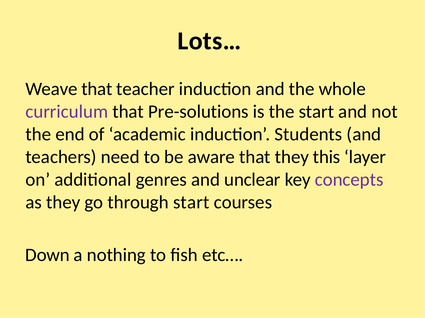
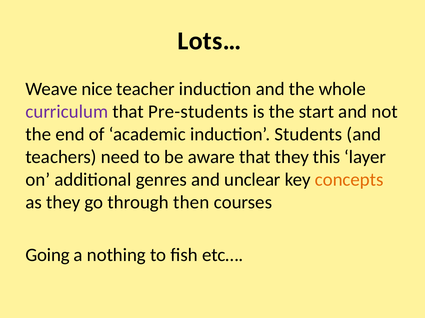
Weave that: that -> nice
Pre-solutions: Pre-solutions -> Pre-students
concepts colour: purple -> orange
through start: start -> then
Down: Down -> Going
